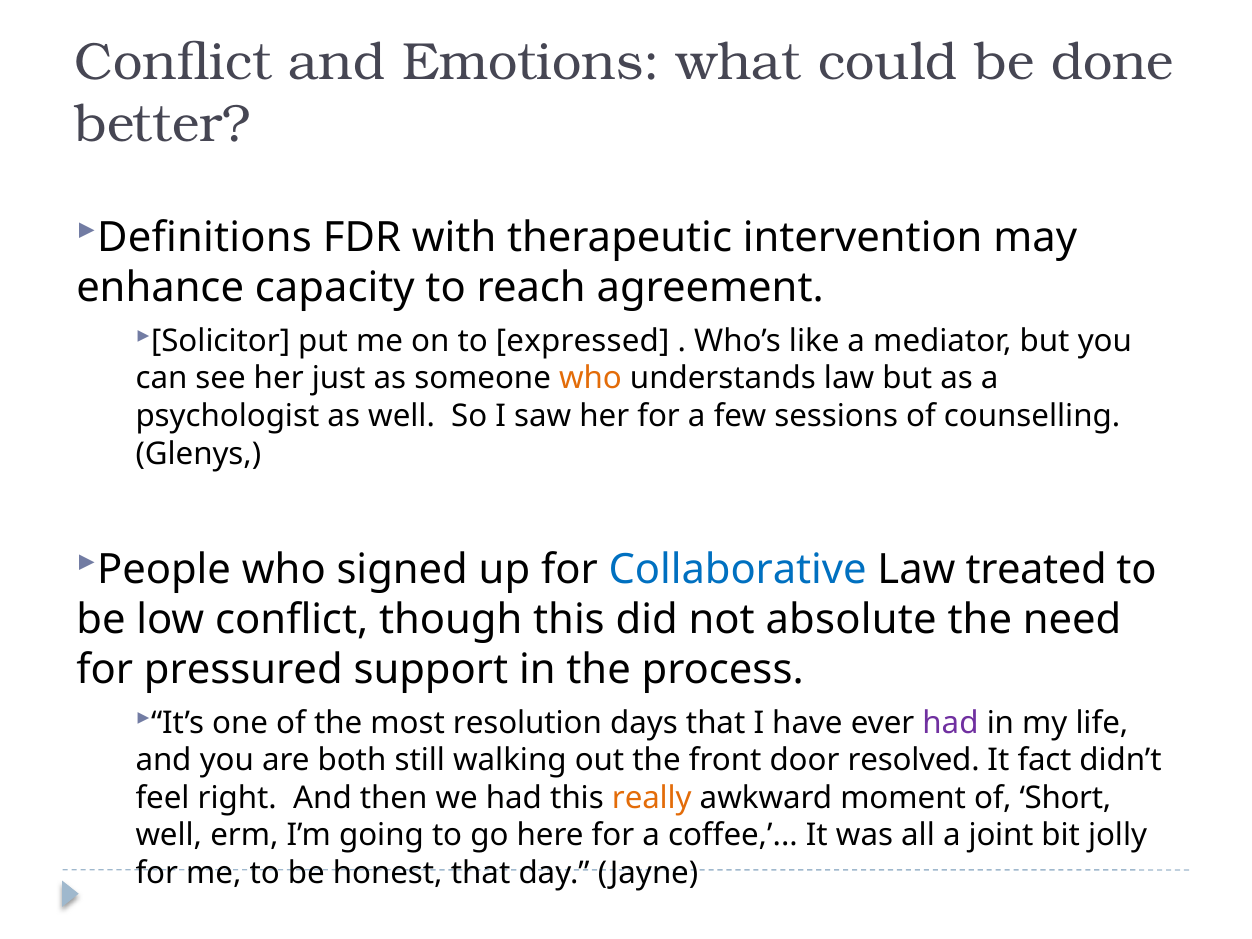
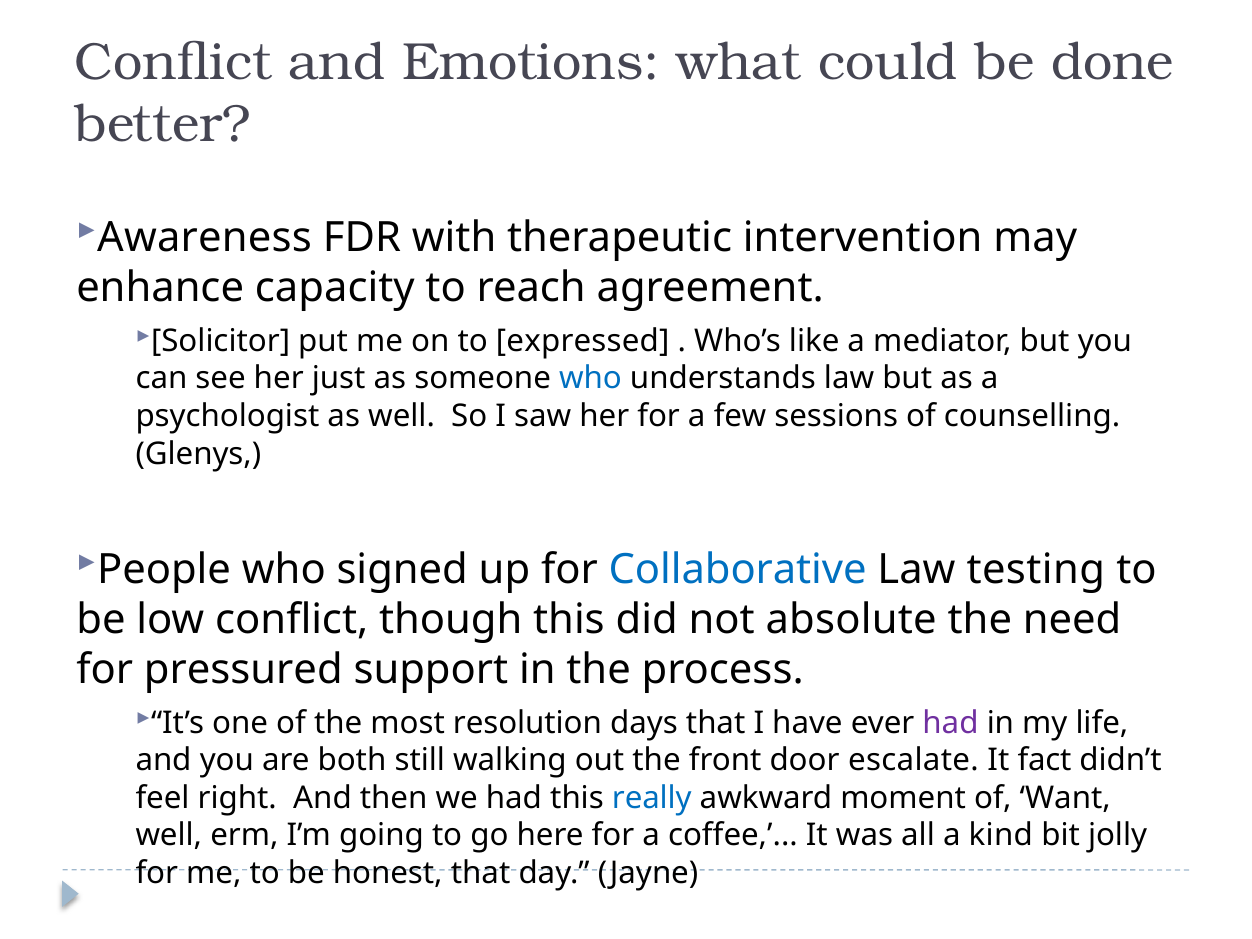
Definitions: Definitions -> Awareness
who at (591, 379) colour: orange -> blue
treated: treated -> testing
resolved: resolved -> escalate
really colour: orange -> blue
Short: Short -> Want
joint: joint -> kind
